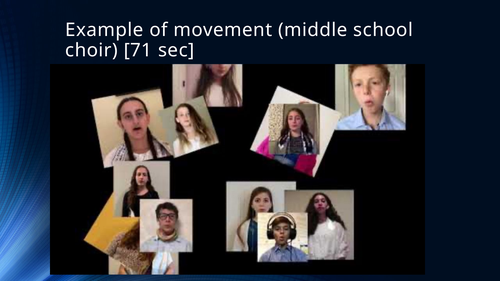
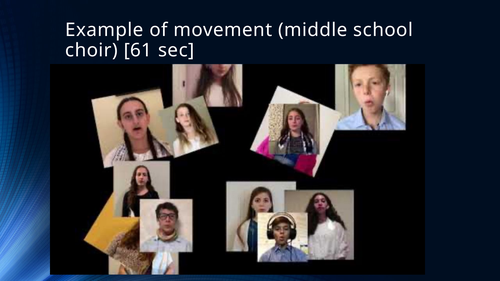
71: 71 -> 61
